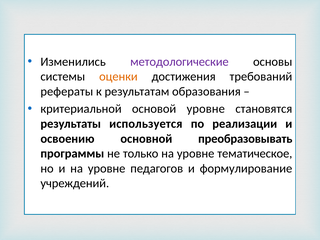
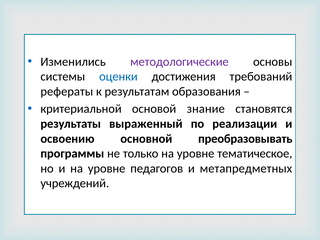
оценки colour: orange -> blue
основой уровне: уровне -> знание
используется: используется -> выраженный
формулирование: формулирование -> метапредметных
